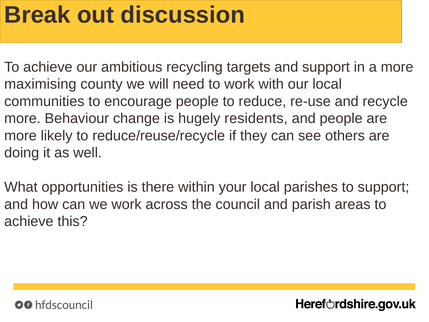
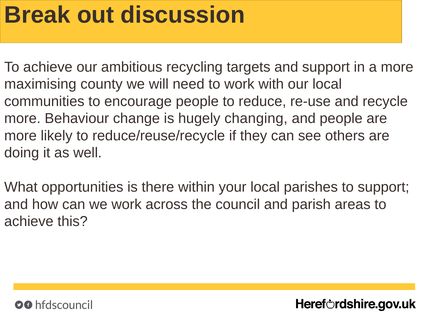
residents: residents -> changing
